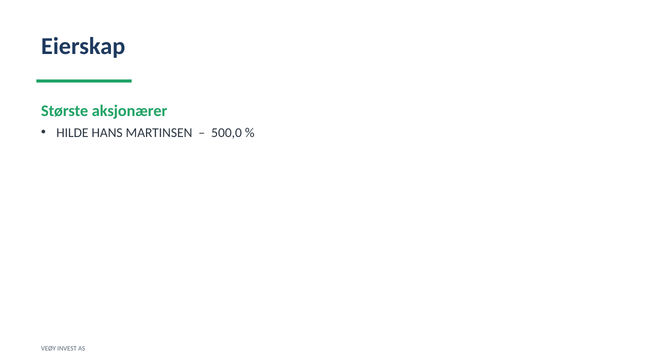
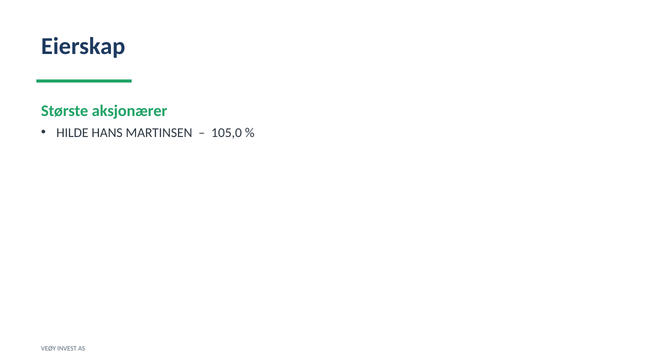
500,0: 500,0 -> 105,0
